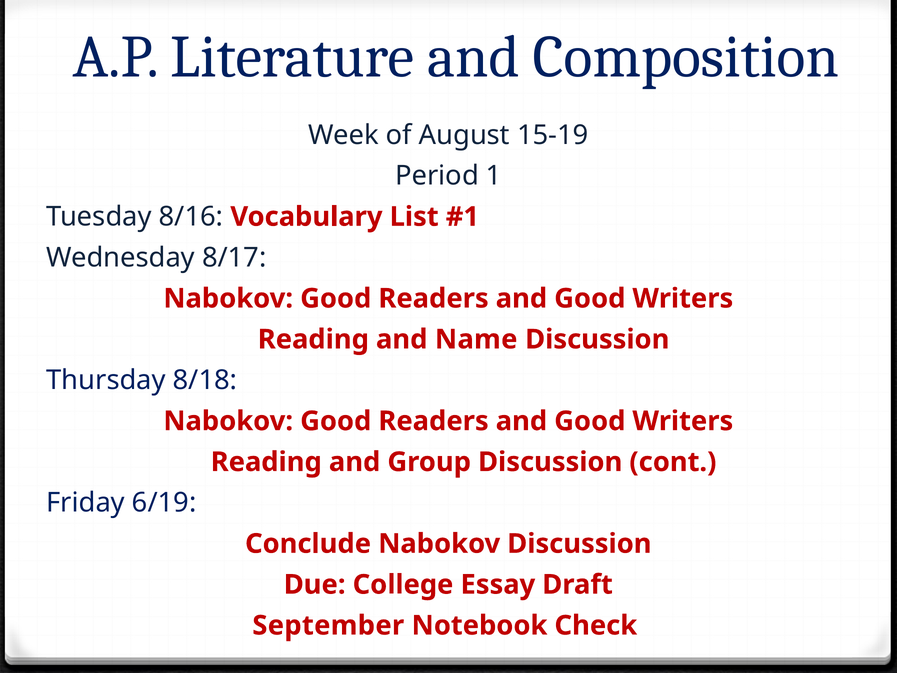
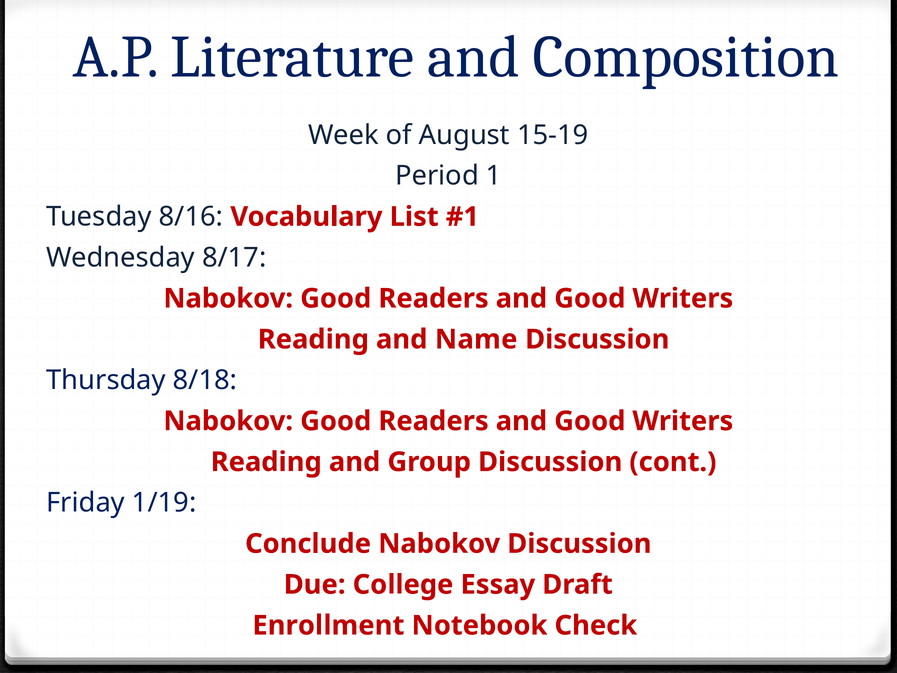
6/19: 6/19 -> 1/19
September: September -> Enrollment
